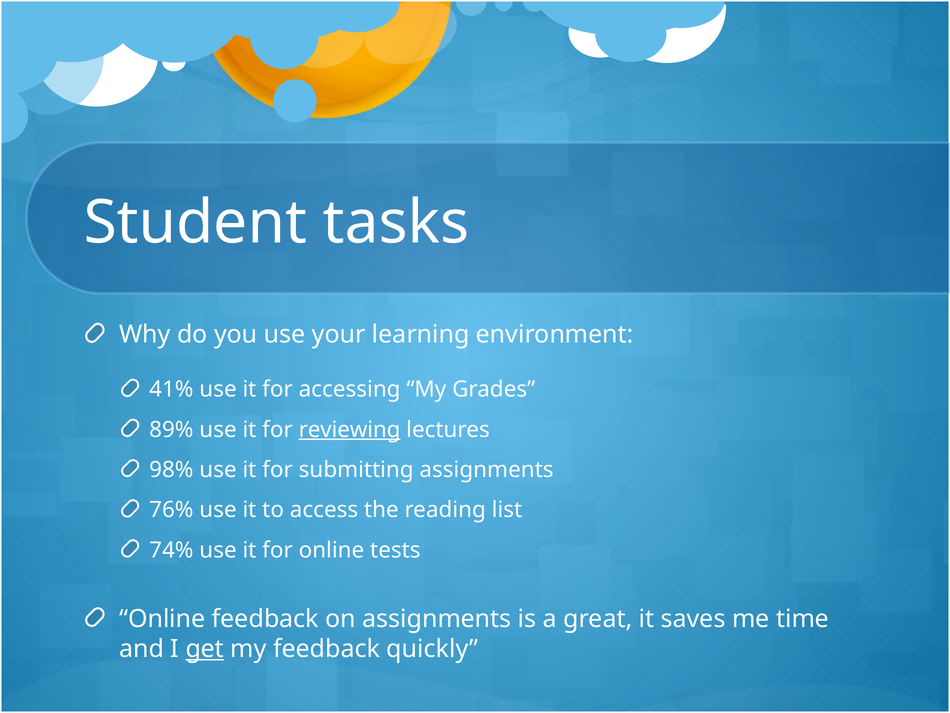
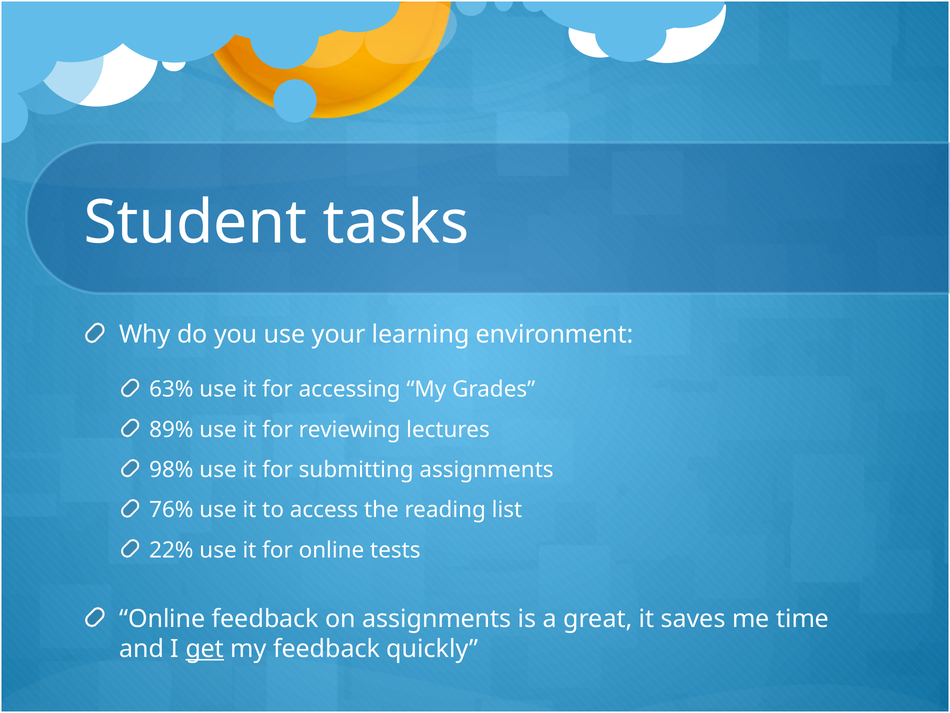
41%: 41% -> 63%
reviewing underline: present -> none
74%: 74% -> 22%
